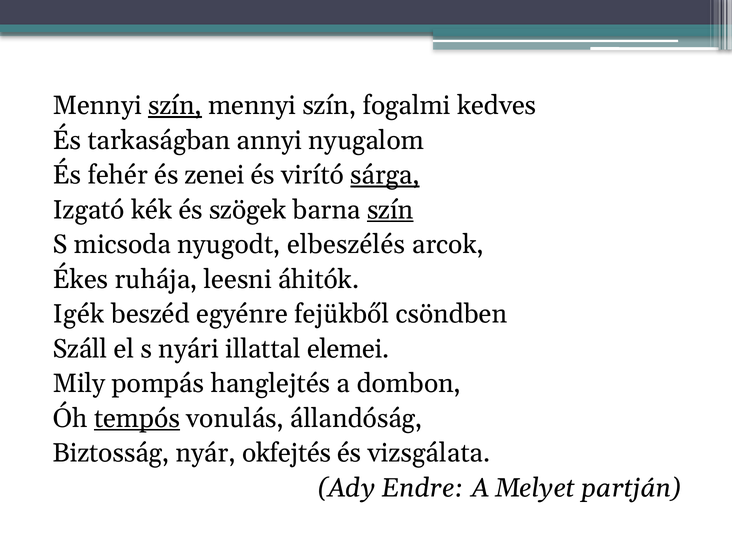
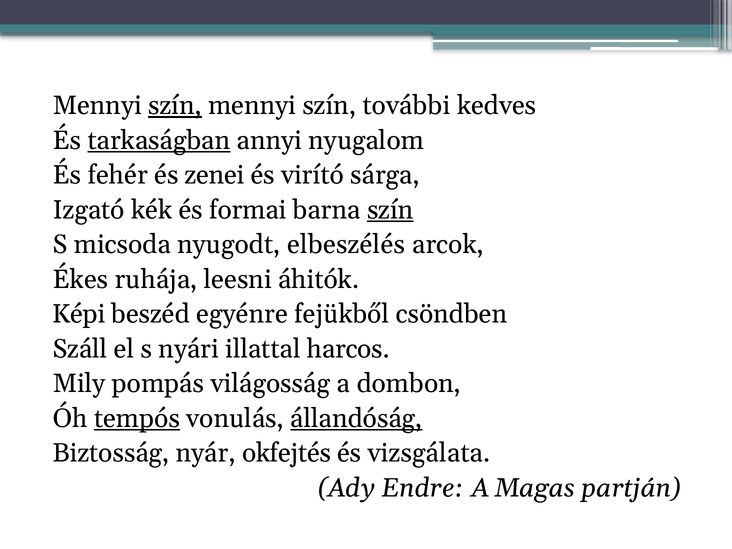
fogalmi: fogalmi -> további
tarkaságban underline: none -> present
sárga underline: present -> none
szögek: szögek -> formai
Igék: Igék -> Képi
elemei: elemei -> harcos
hanglejtés: hanglejtés -> világosság
állandóság underline: none -> present
Melyet: Melyet -> Magas
